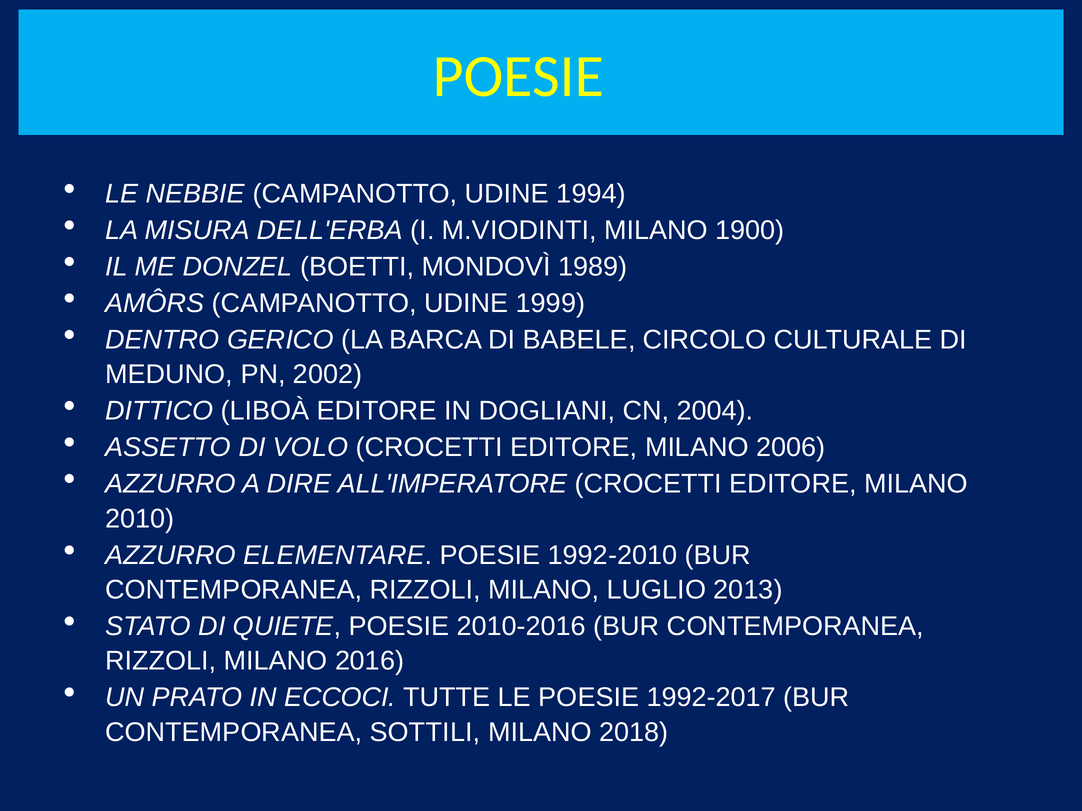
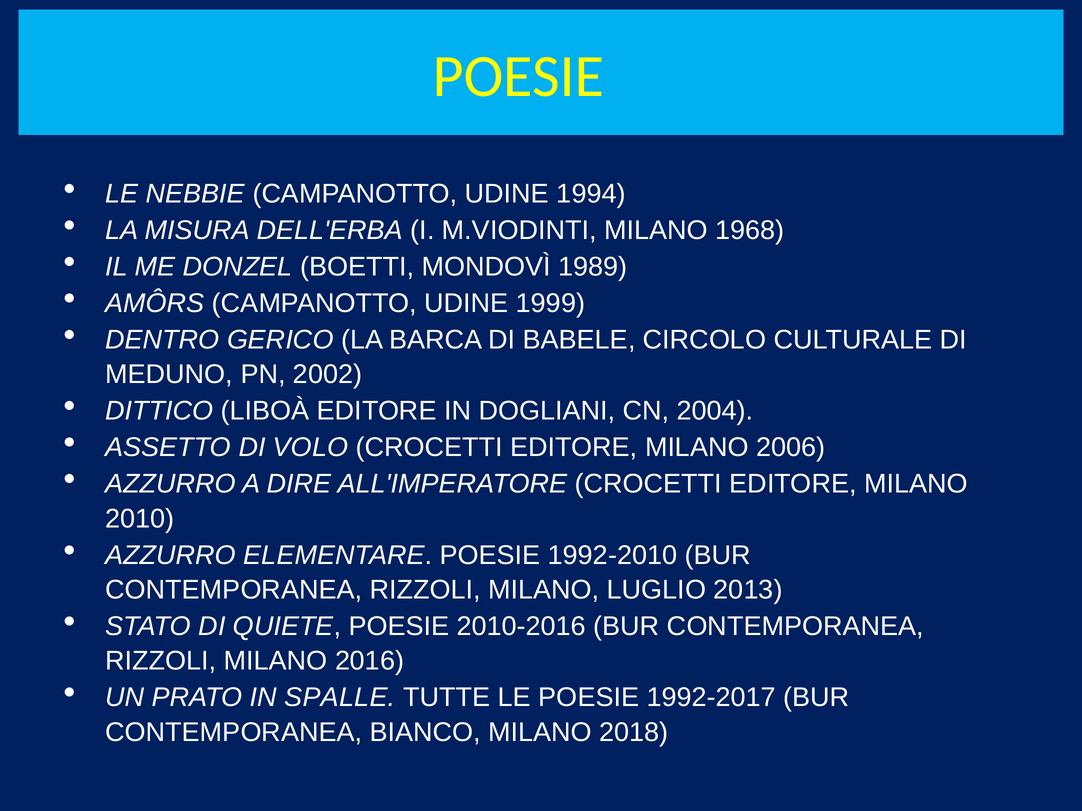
1900: 1900 -> 1968
ECCOCI: ECCOCI -> SPALLE
SOTTILI: SOTTILI -> BIANCO
